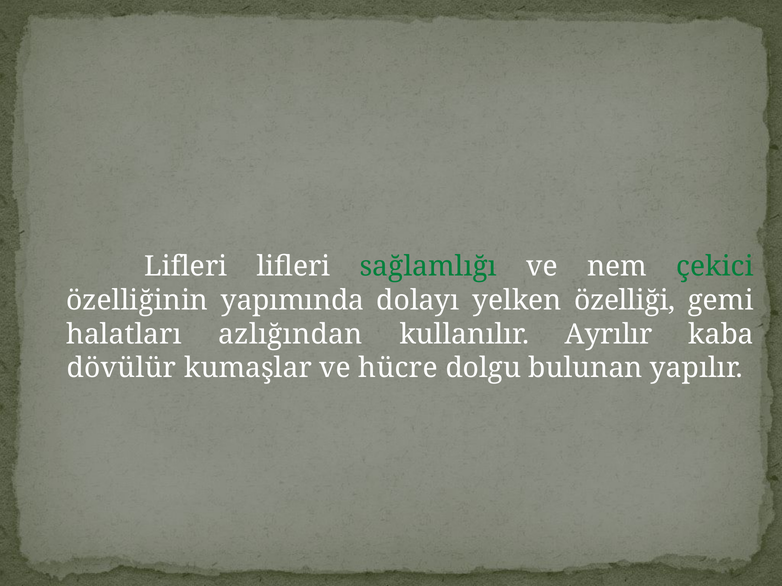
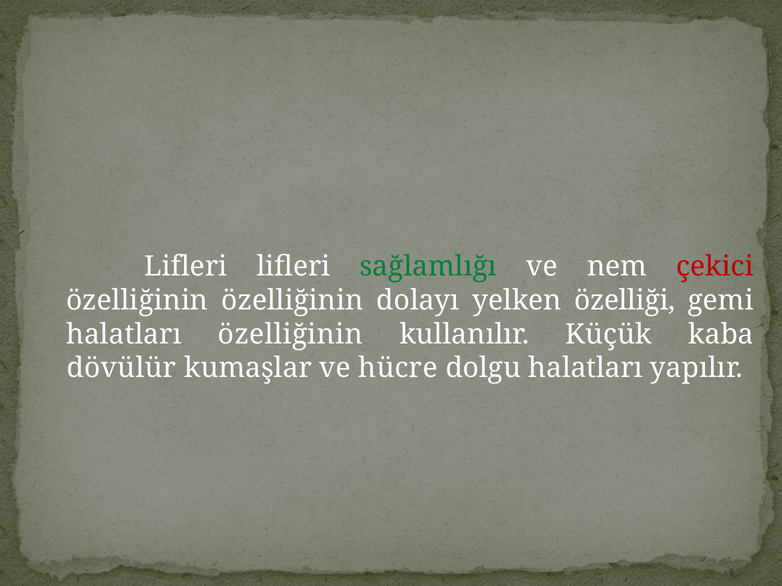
çekici colour: green -> red
özelliğinin yapımında: yapımında -> özelliğinin
halatları azlığından: azlığından -> özelliğinin
Ayrılır: Ayrılır -> Küçük
dolgu bulunan: bulunan -> halatları
